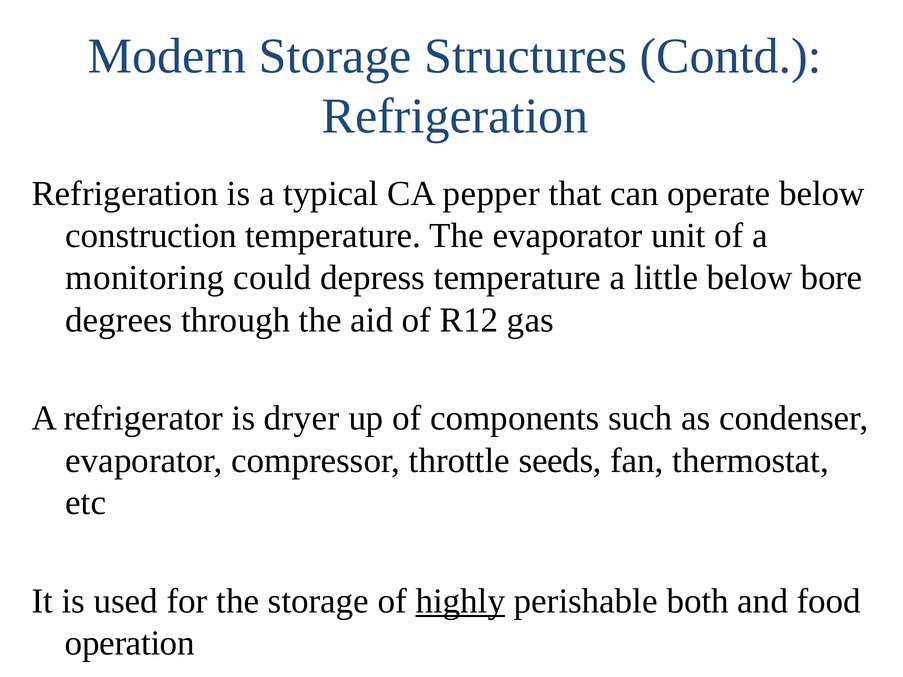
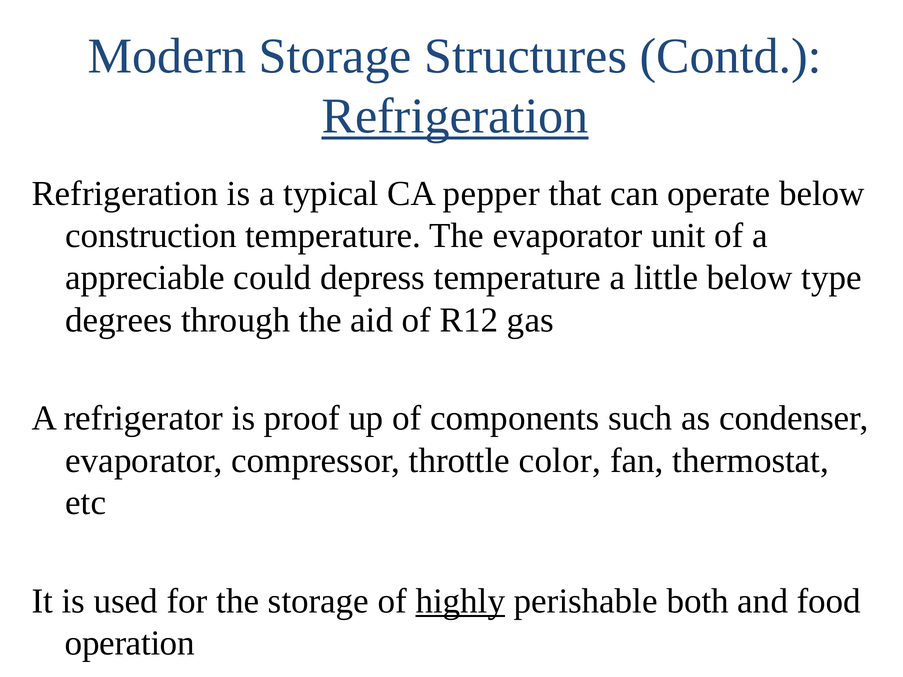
Refrigeration at (455, 116) underline: none -> present
monitoring: monitoring -> appreciable
bore: bore -> type
dryer: dryer -> proof
seeds: seeds -> color
